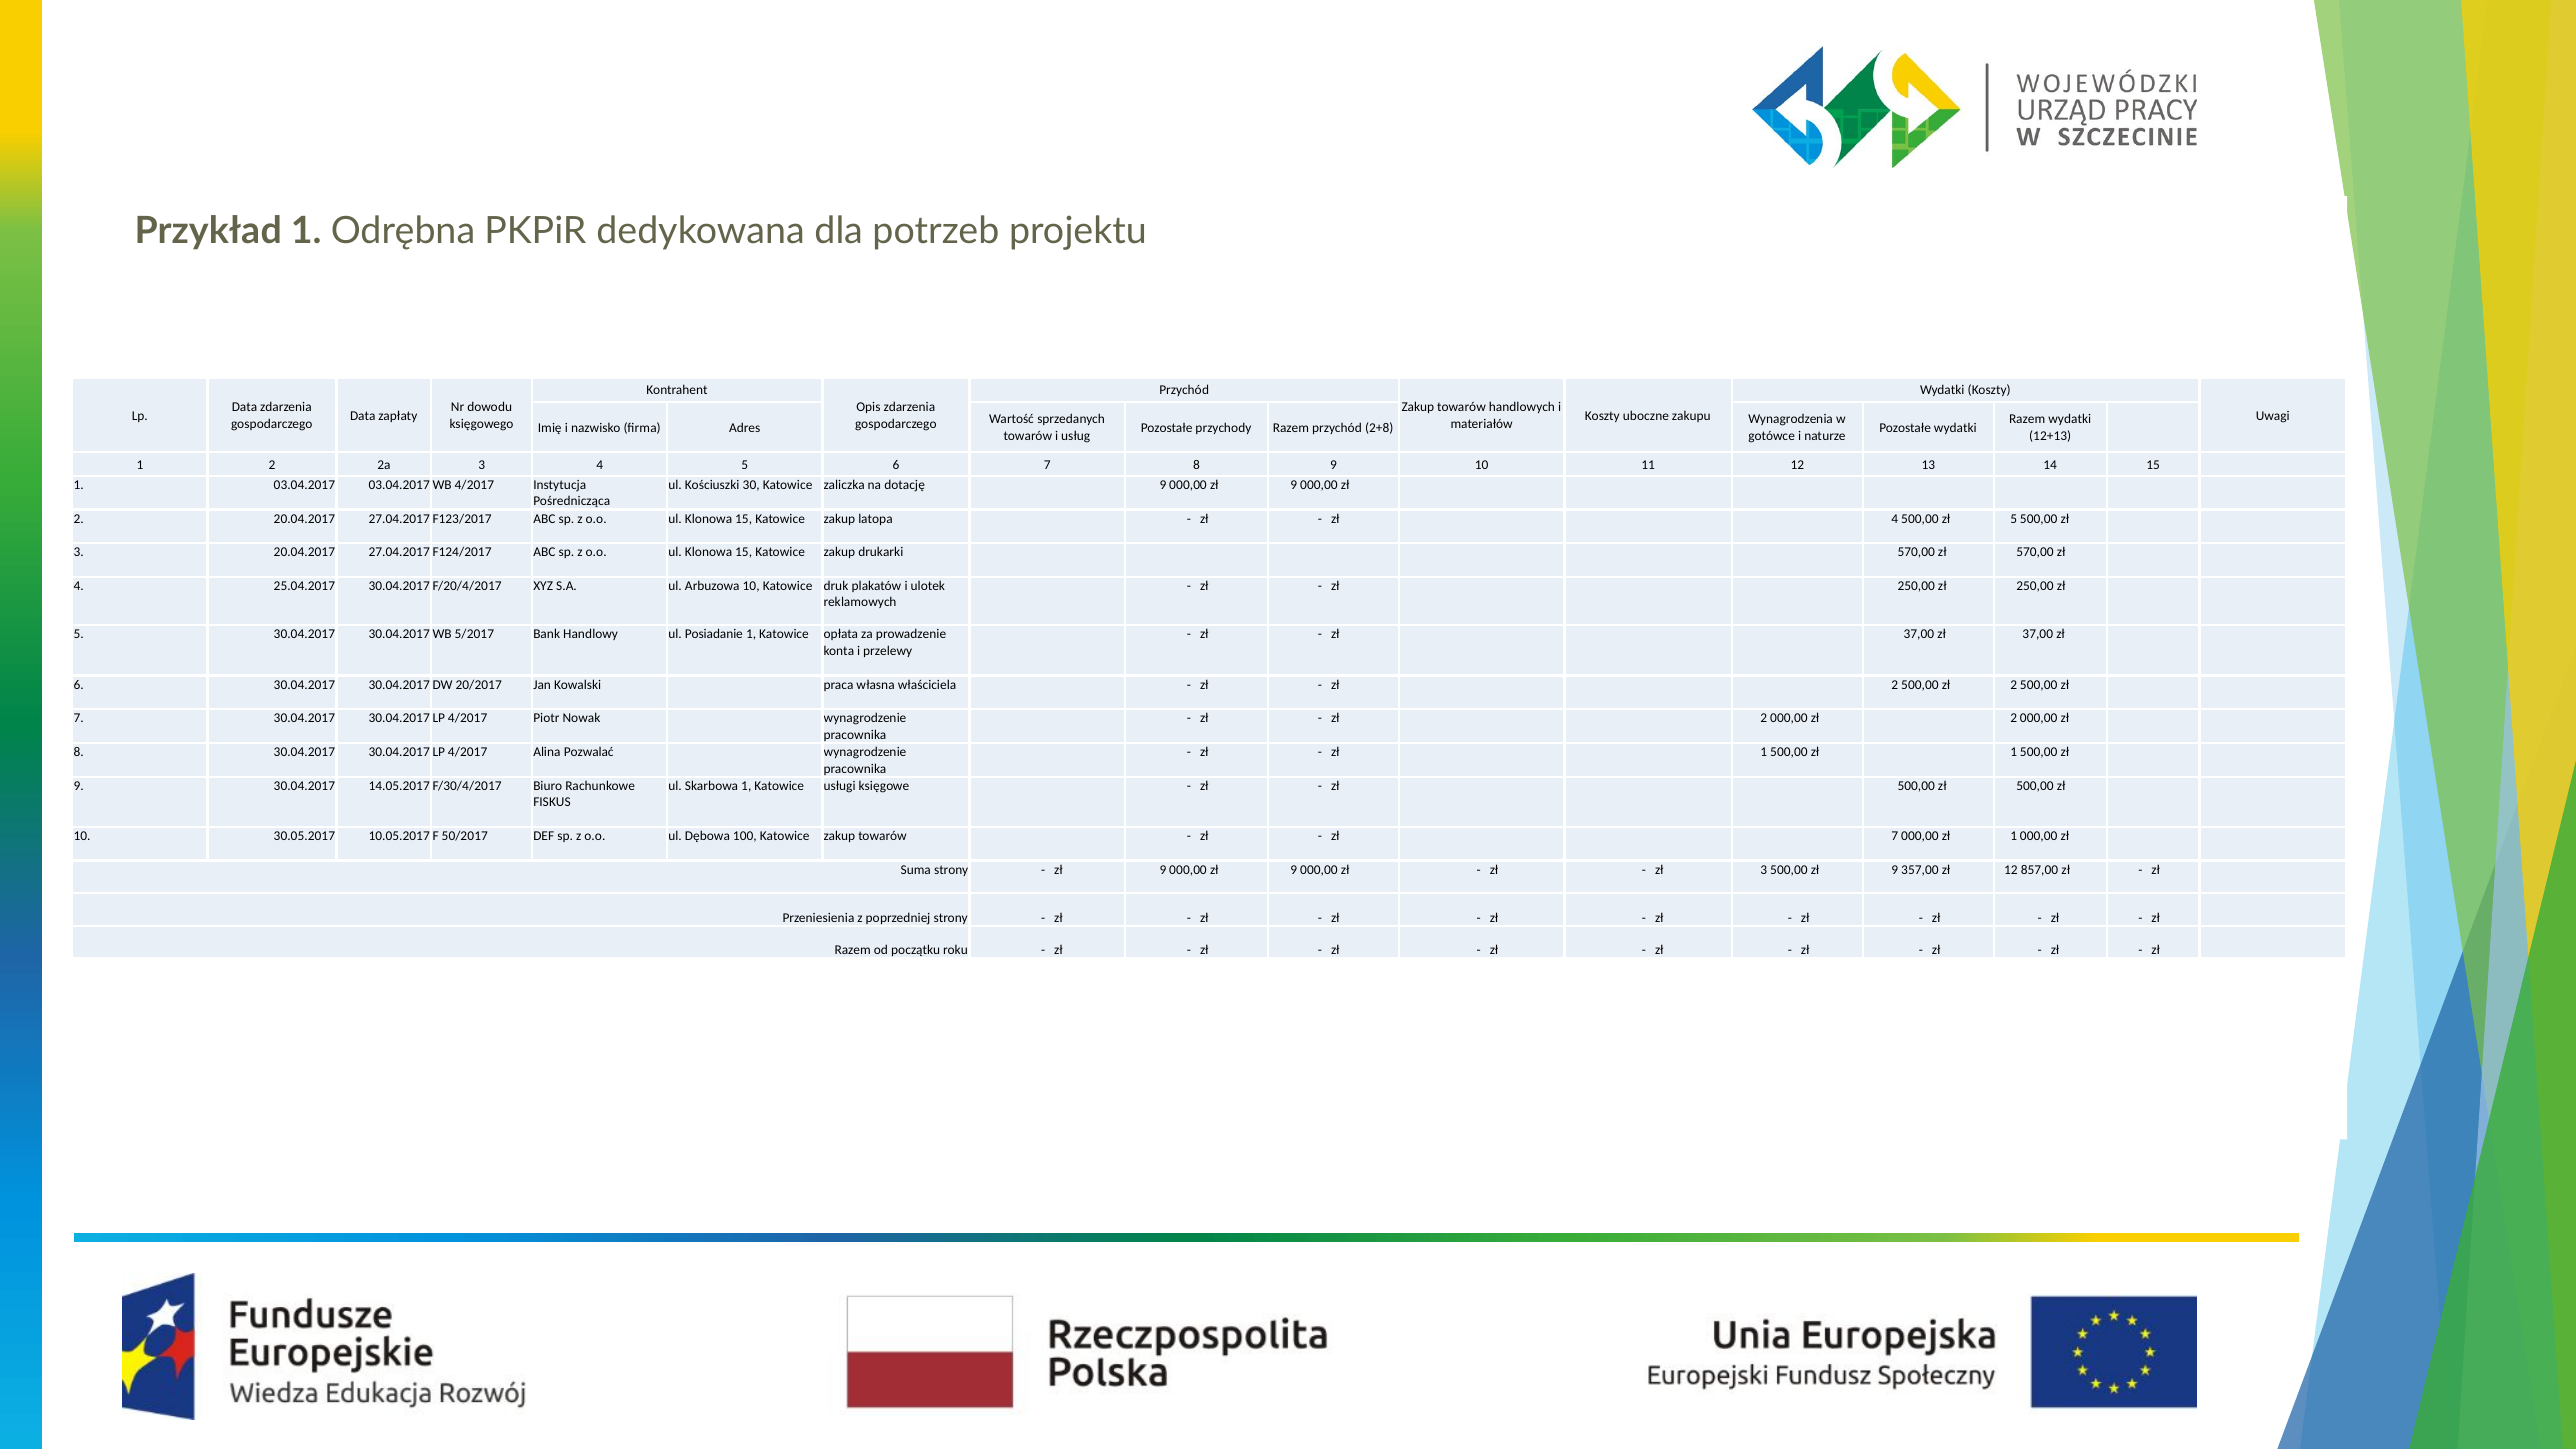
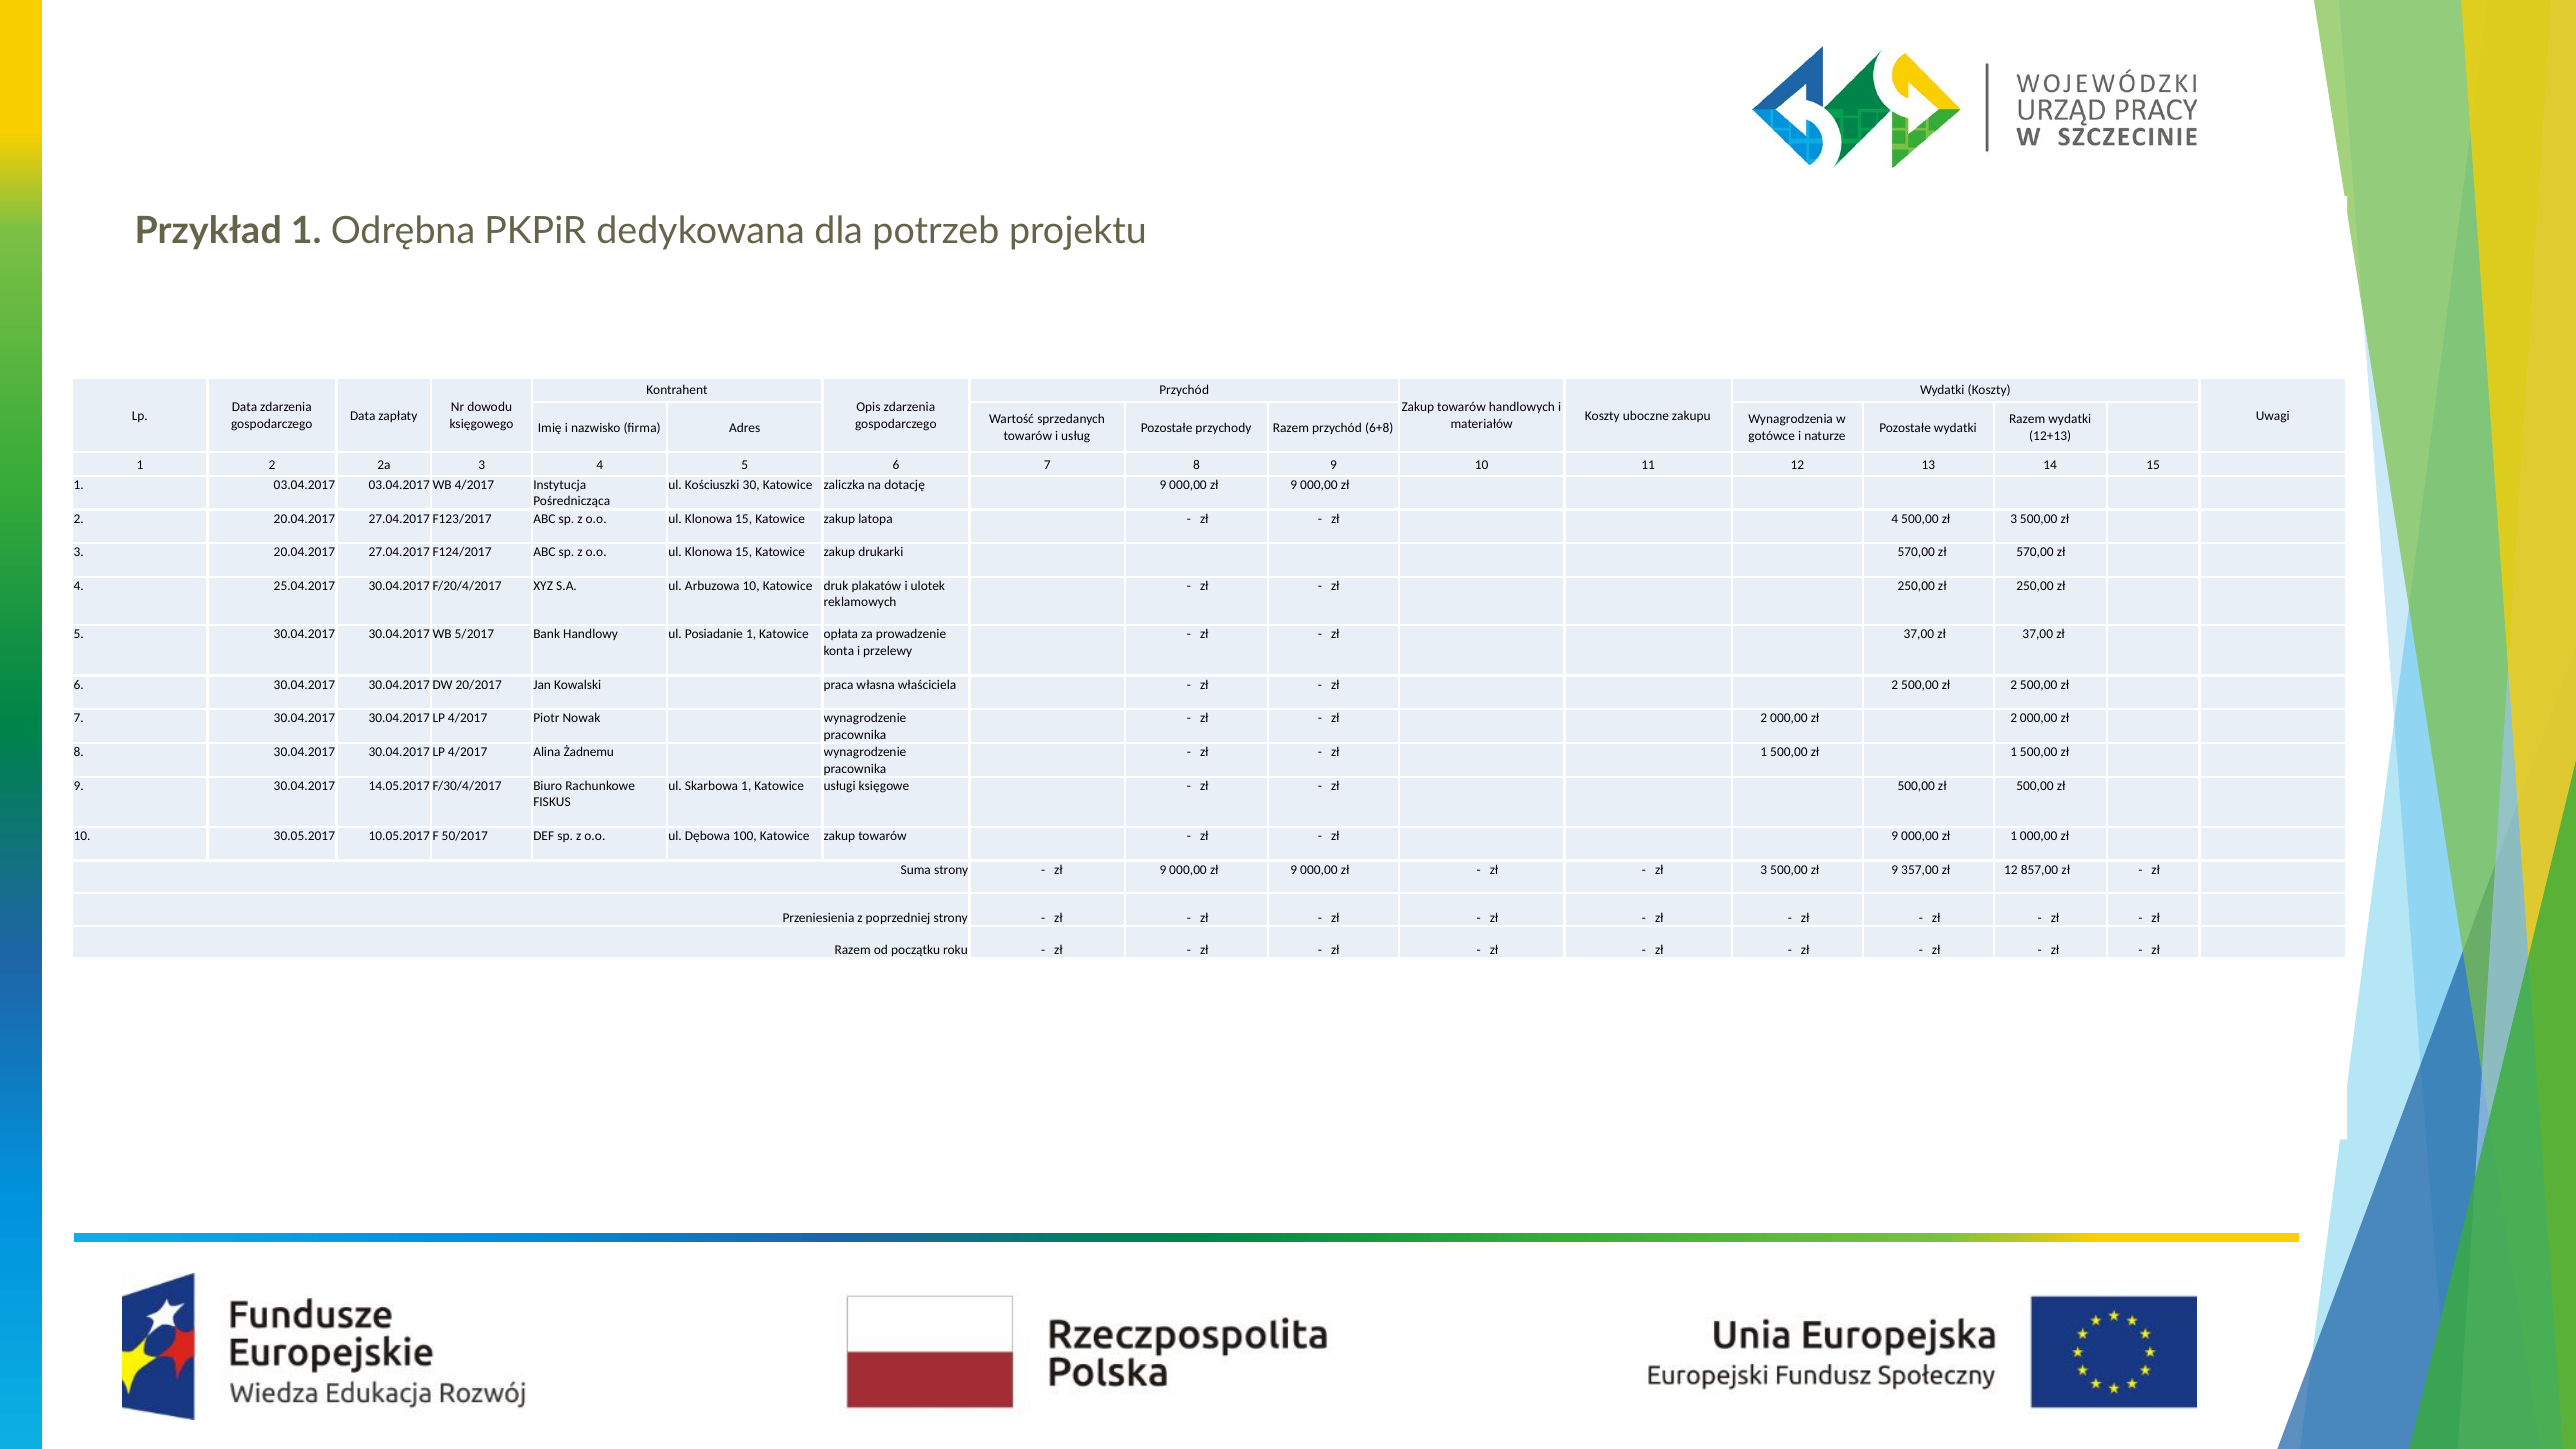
2+8: 2+8 -> 6+8
4 500,00 zł 5: 5 -> 3
Pozwalać: Pozwalać -> Żadnemu
7 at (1895, 836): 7 -> 9
